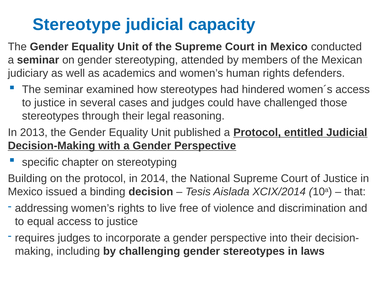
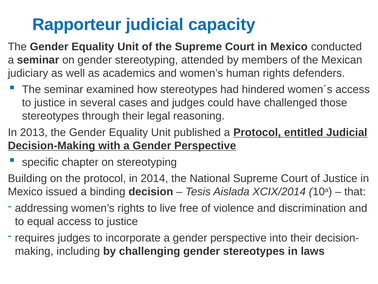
Stereotype: Stereotype -> Rapporteur
